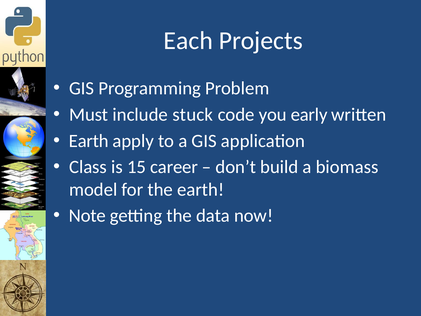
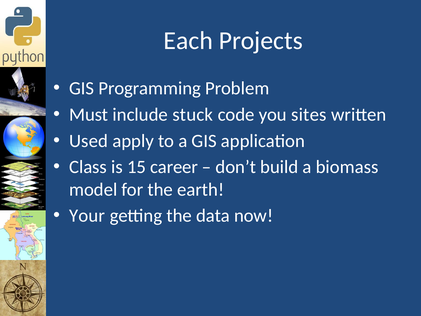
early: early -> sites
Earth at (89, 141): Earth -> Used
Note: Note -> Your
